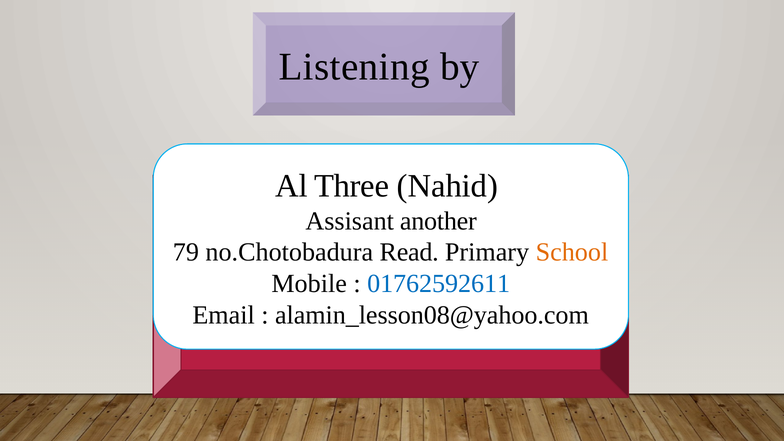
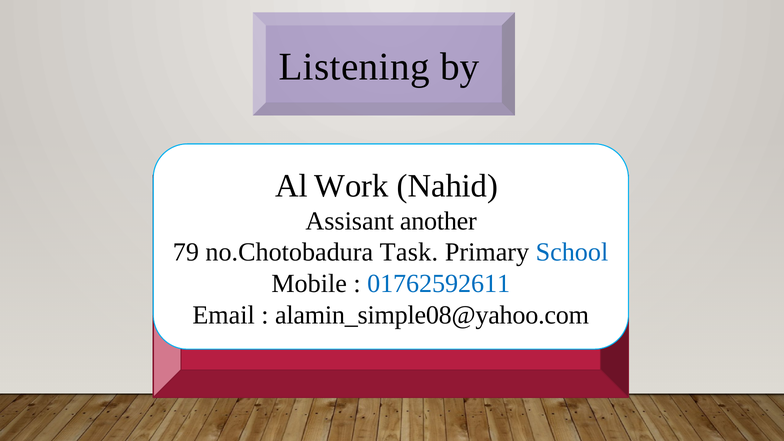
Three: Three -> Work
Read: Read -> Task
School colour: orange -> blue
alamin_lesson08@yahoo.com: alamin_lesson08@yahoo.com -> alamin_simple08@yahoo.com
